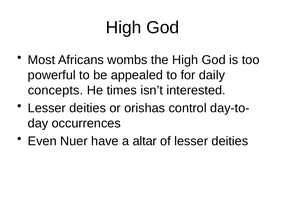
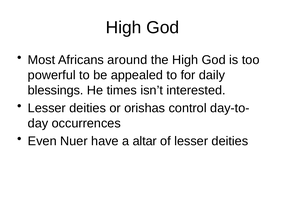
wombs: wombs -> around
concepts: concepts -> blessings
